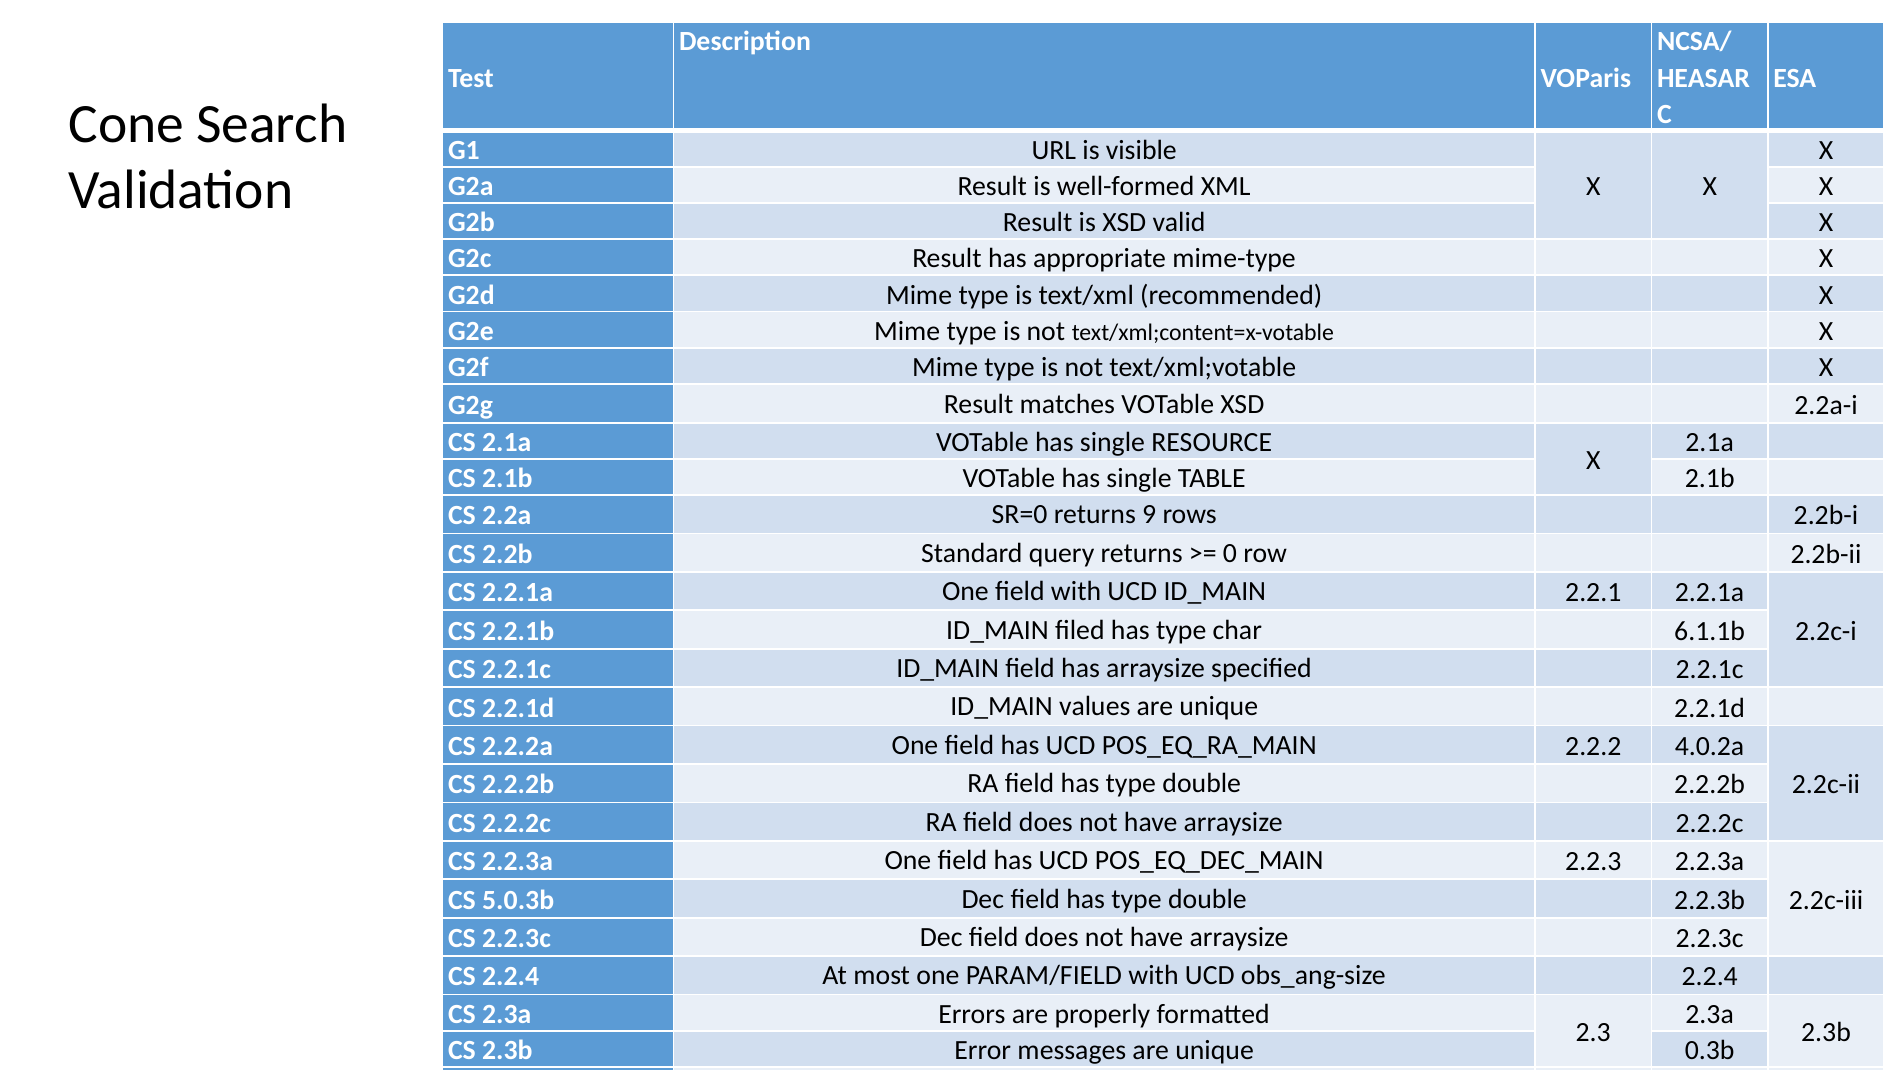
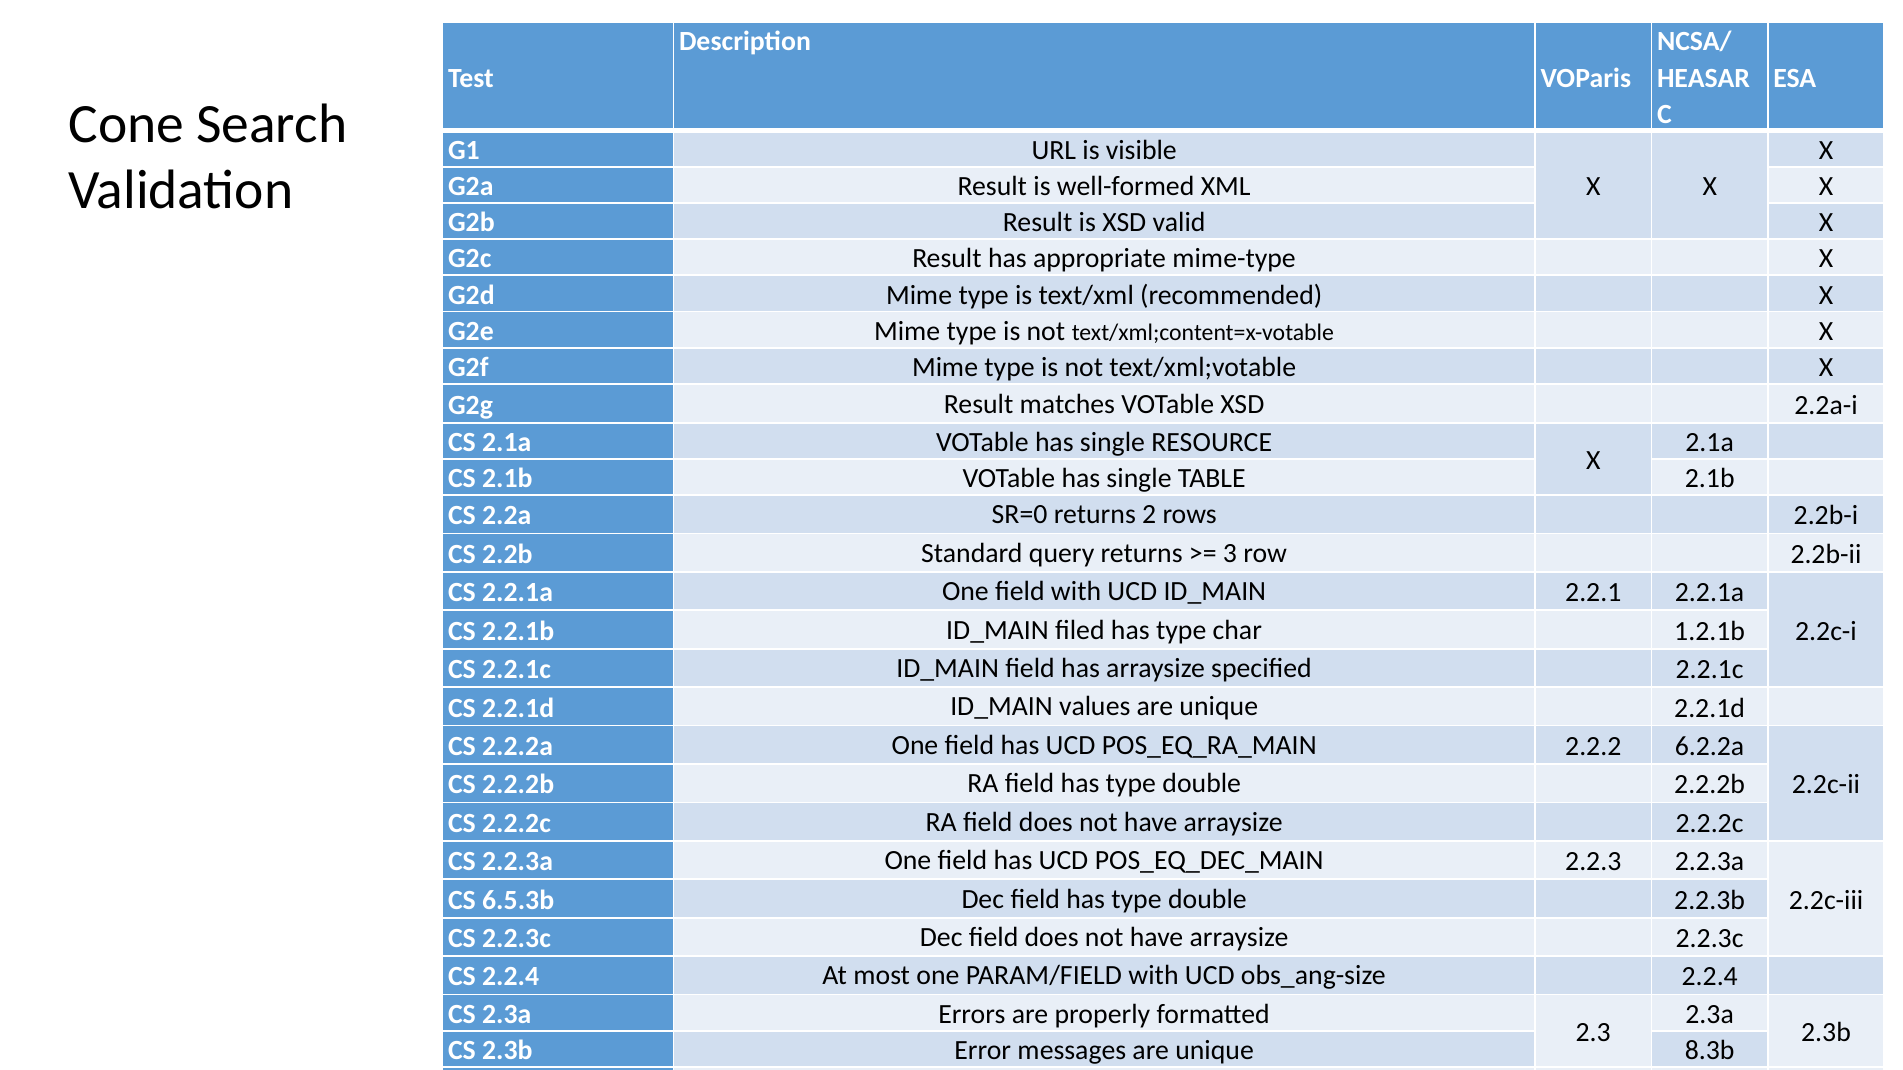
9: 9 -> 2
0: 0 -> 3
6.1.1b: 6.1.1b -> 1.2.1b
4.0.2a: 4.0.2a -> 6.2.2a
5.0.3b: 5.0.3b -> 6.5.3b
0.3b: 0.3b -> 8.3b
